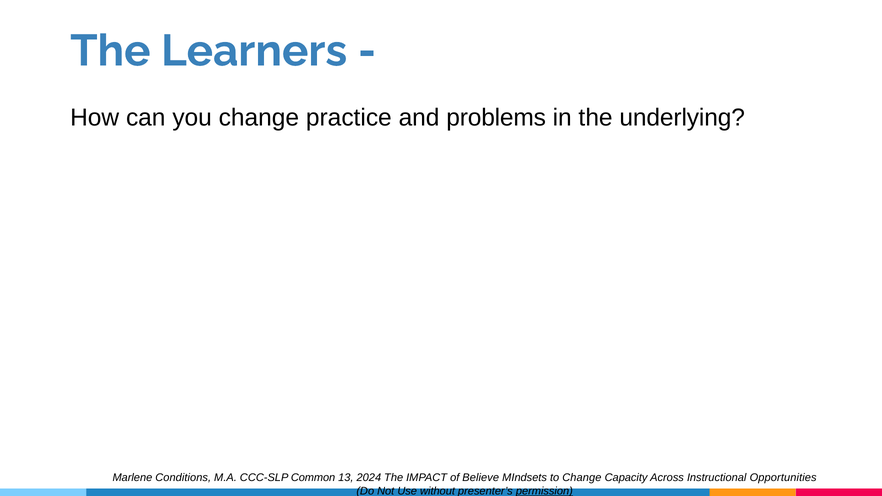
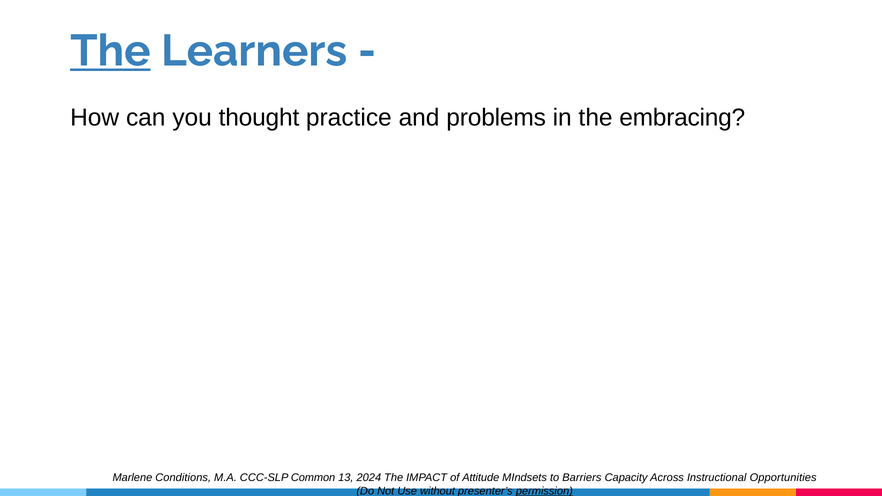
The at (110, 51) underline: none -> present
you change: change -> thought
underlying: underlying -> embracing
Believe: Believe -> Attitude
to Change: Change -> Barriers
